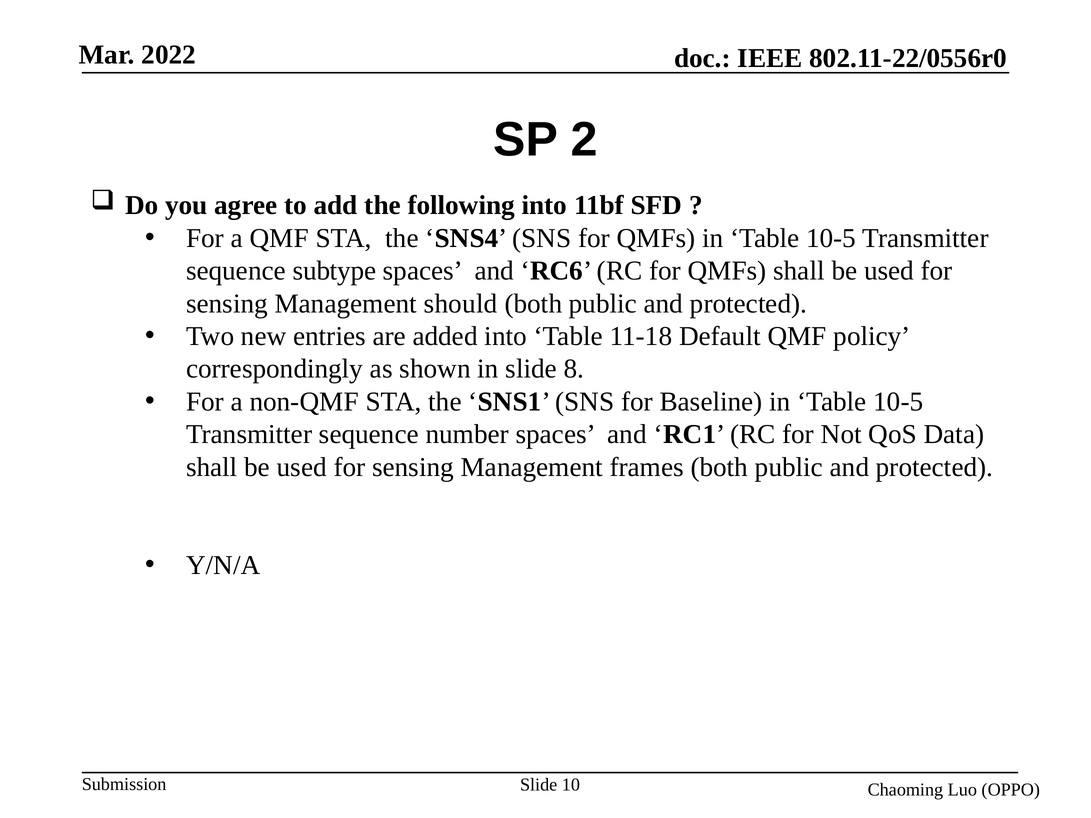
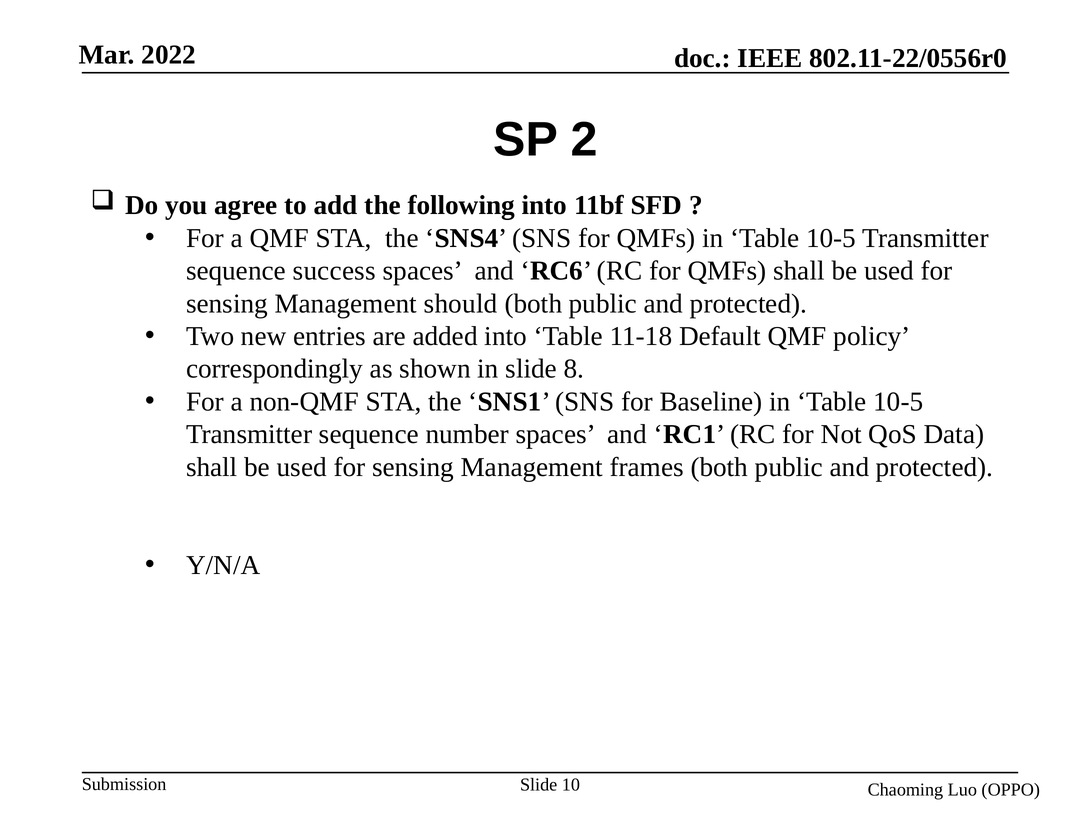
subtype: subtype -> success
